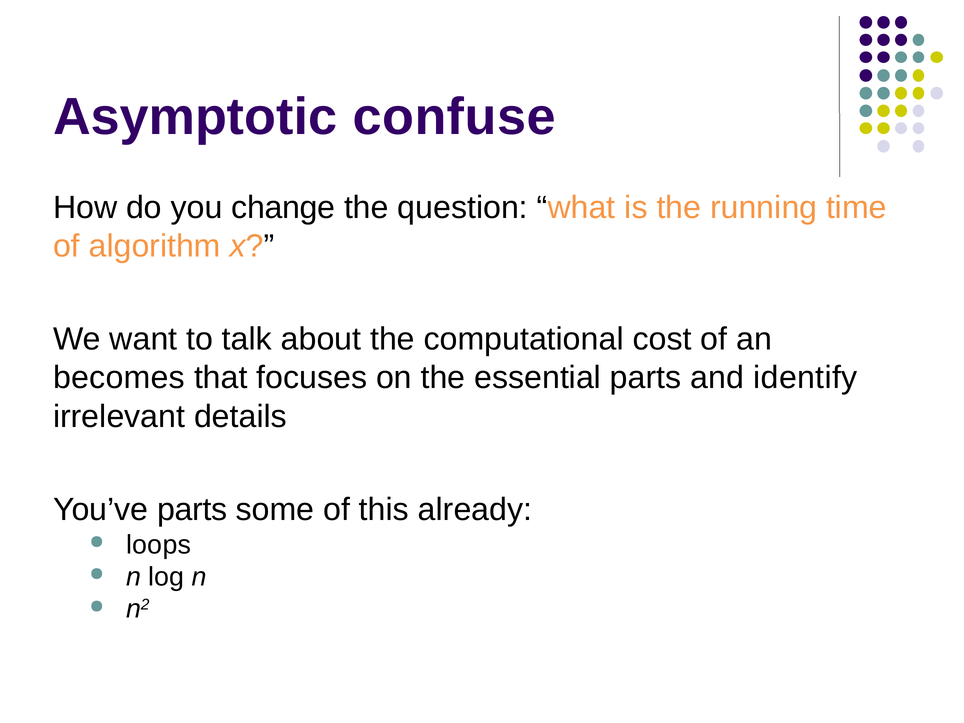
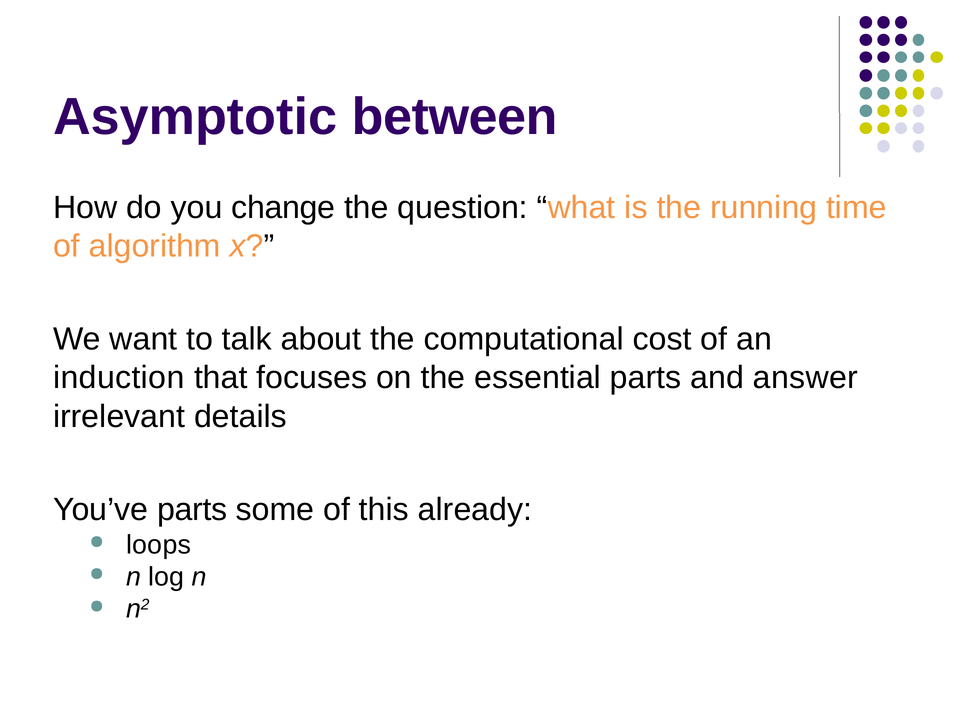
confuse: confuse -> between
becomes: becomes -> induction
identify: identify -> answer
